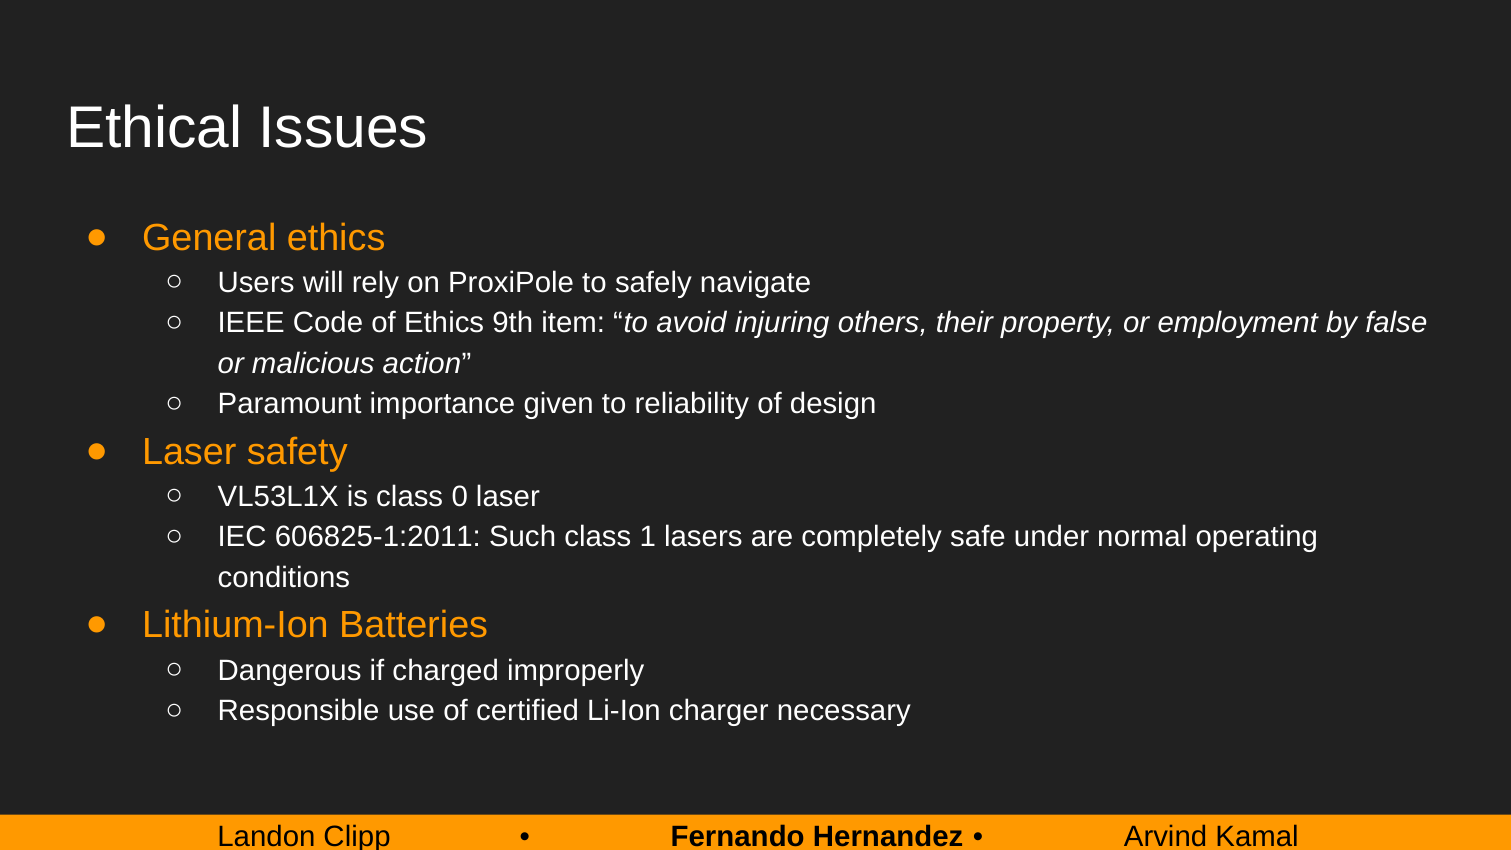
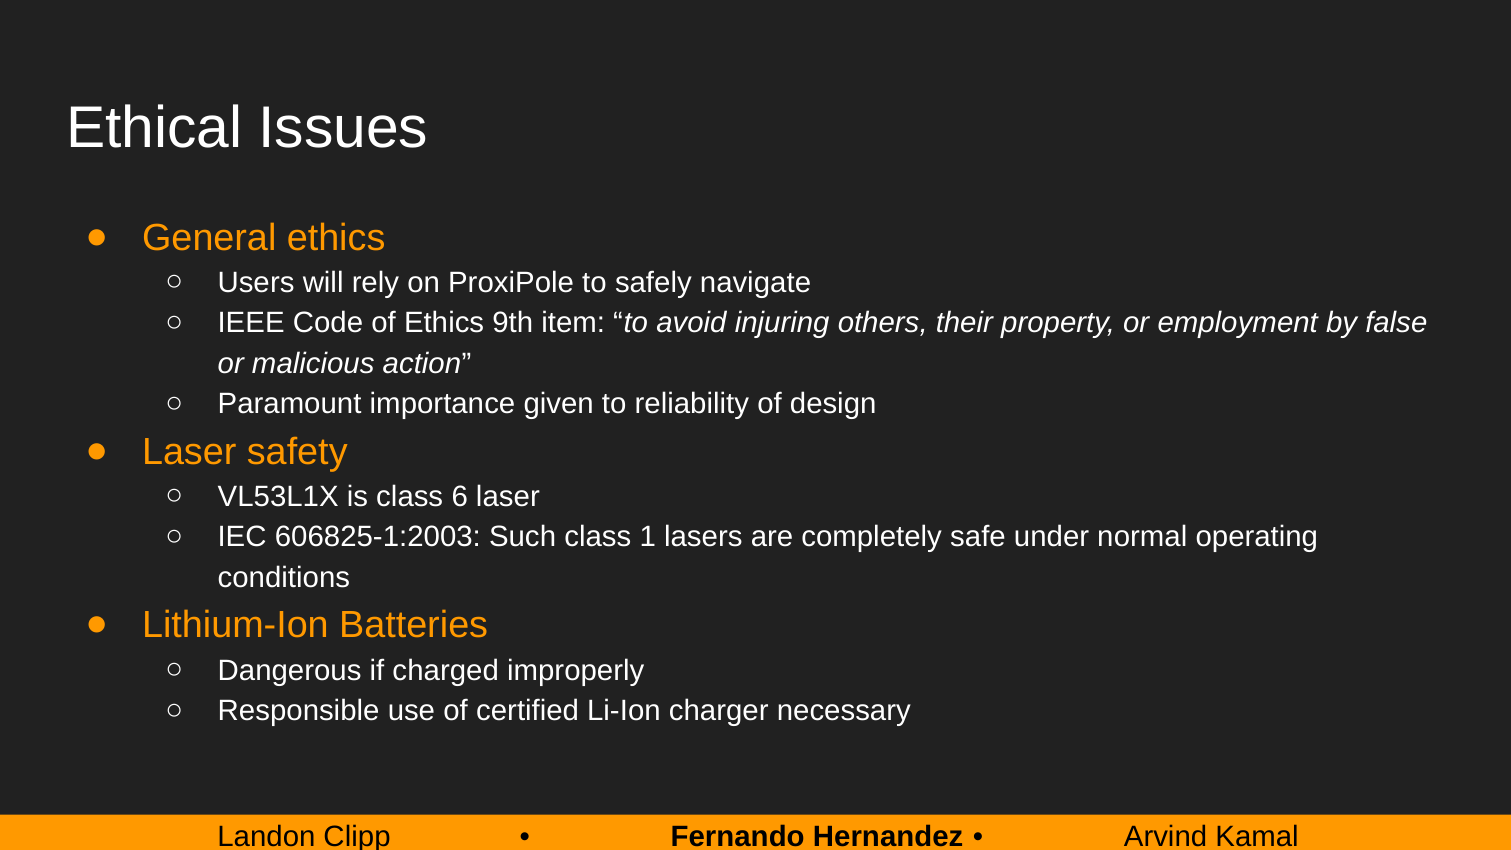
0: 0 -> 6
606825-1:2011: 606825-1:2011 -> 606825-1:2003
